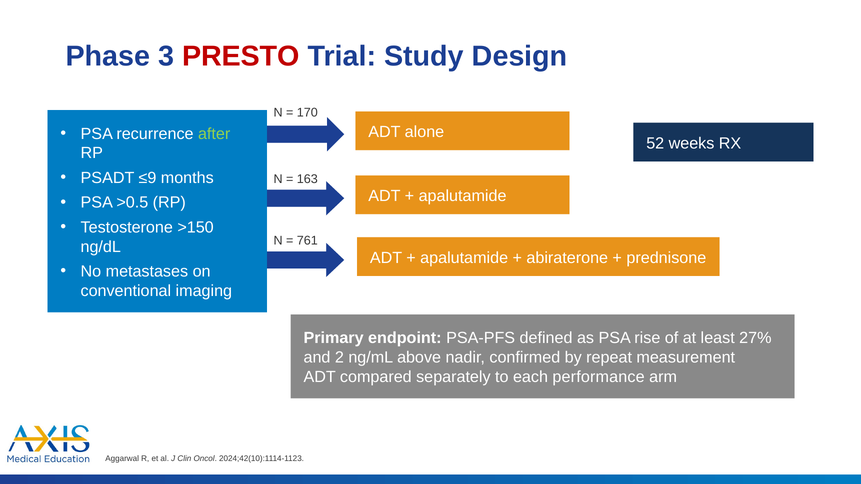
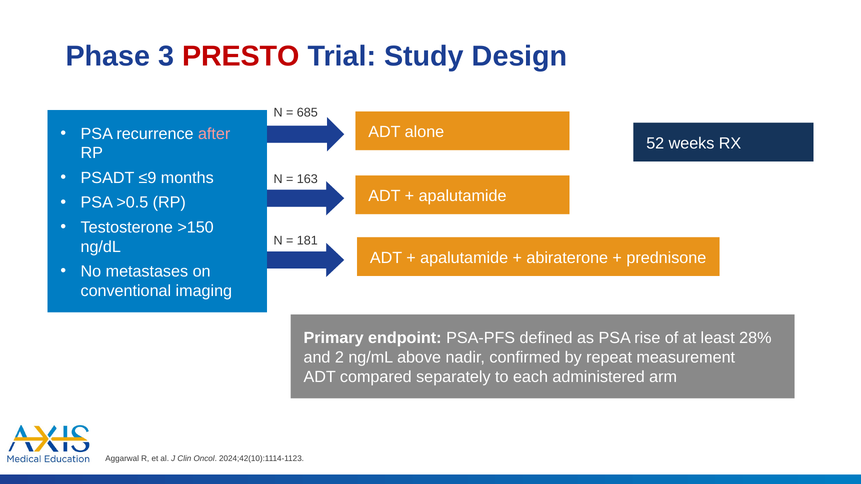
170: 170 -> 685
after colour: light green -> pink
761: 761 -> 181
27%: 27% -> 28%
performance: performance -> administered
